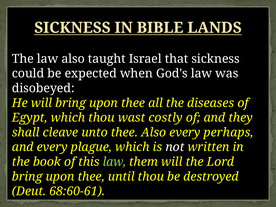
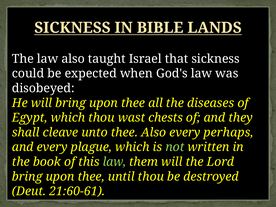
costly: costly -> chests
not colour: white -> light green
68:60-61: 68:60-61 -> 21:60-61
